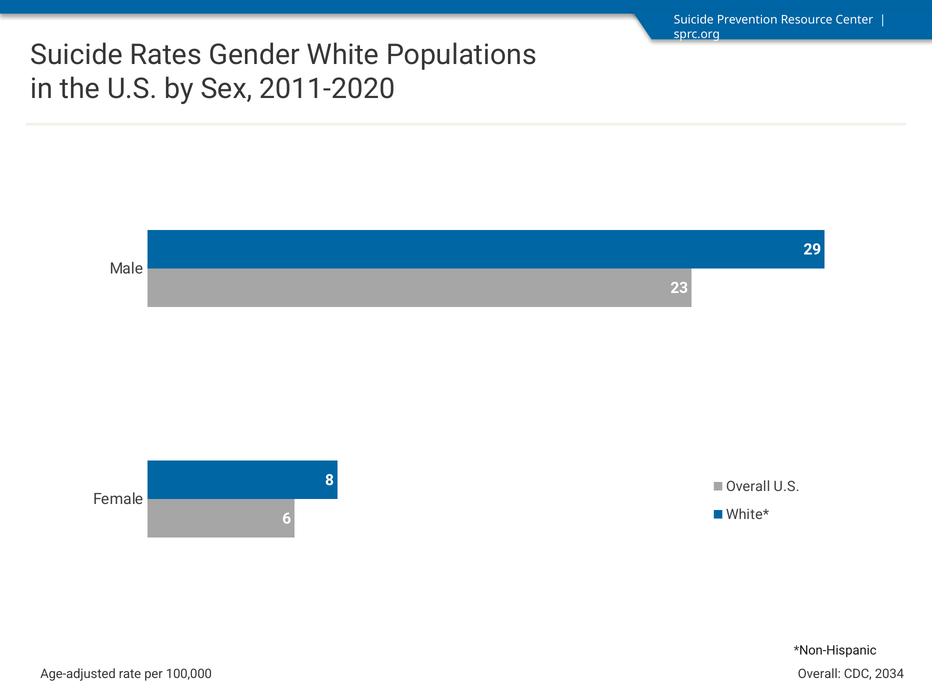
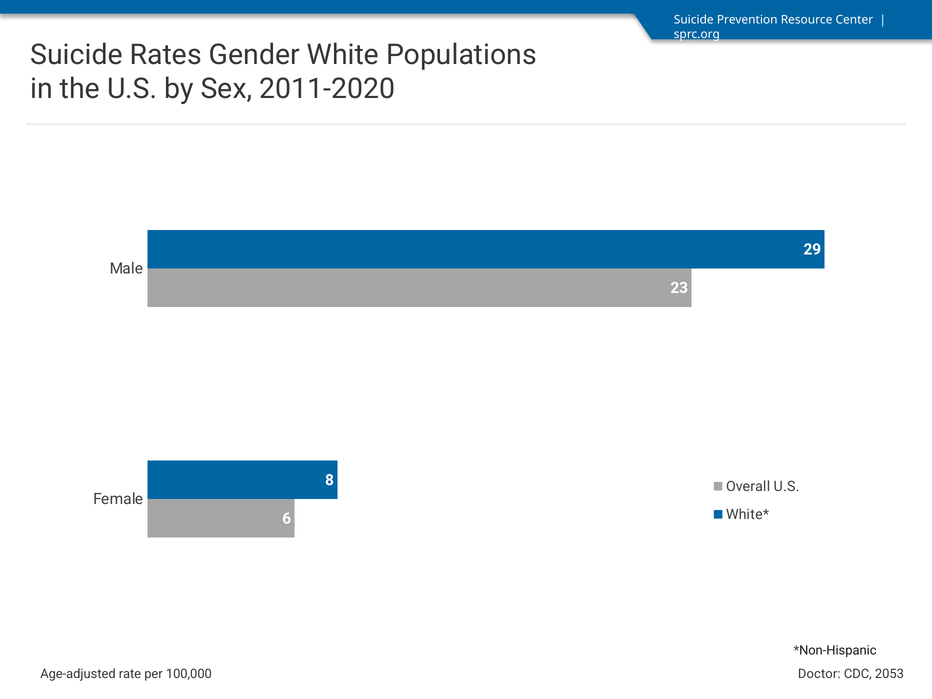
Overall at (819, 674): Overall -> Doctor
2034: 2034 -> 2053
